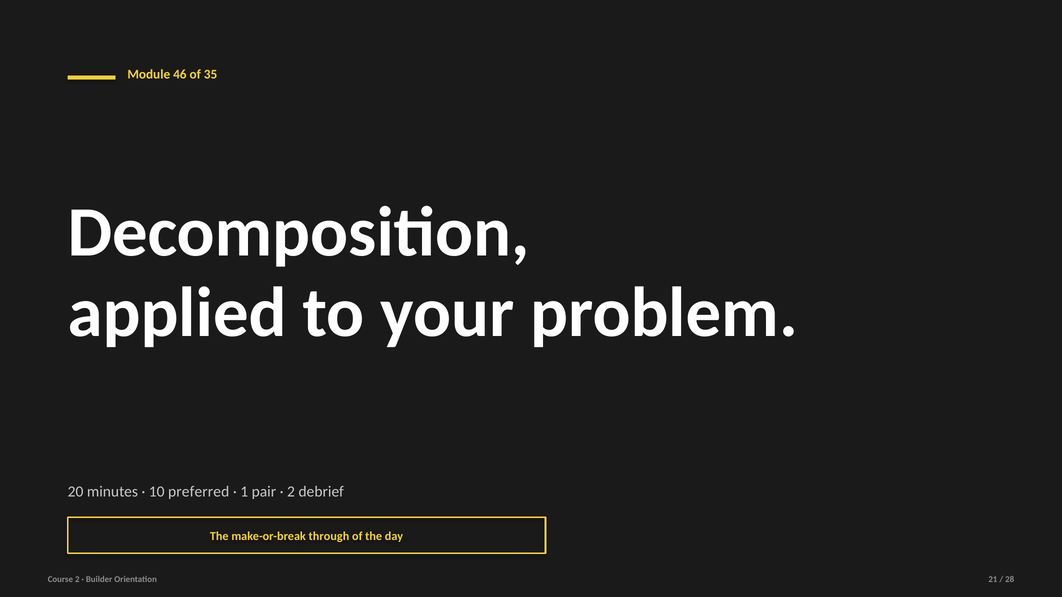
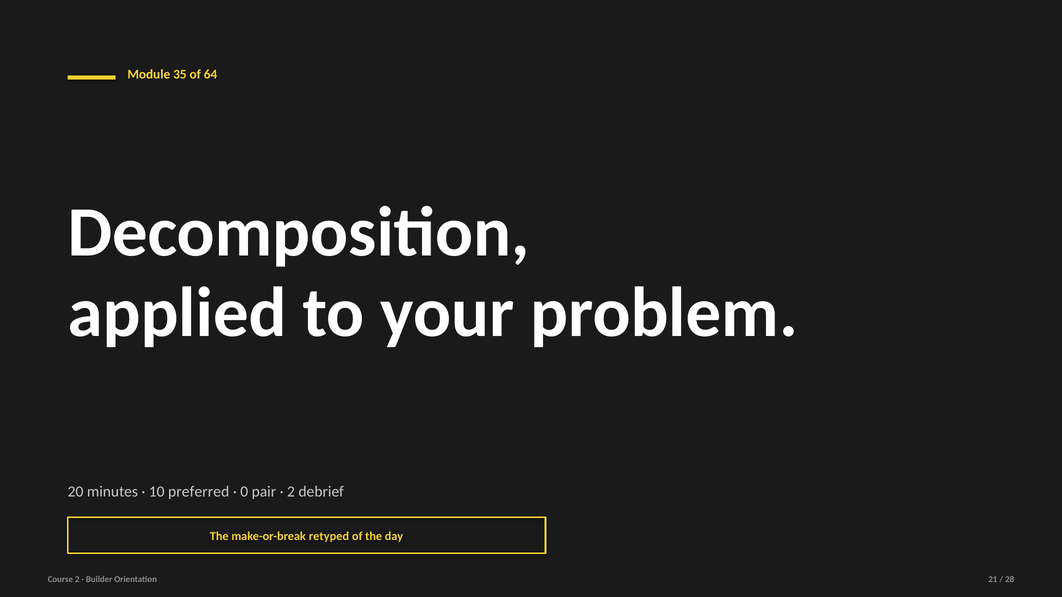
46: 46 -> 35
35: 35 -> 64
1: 1 -> 0
through: through -> retyped
